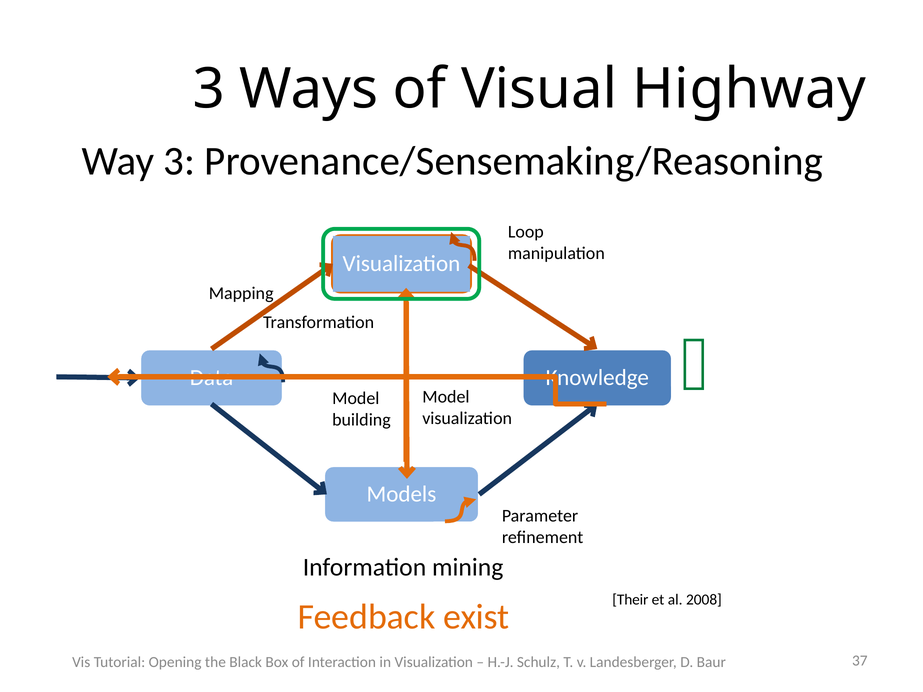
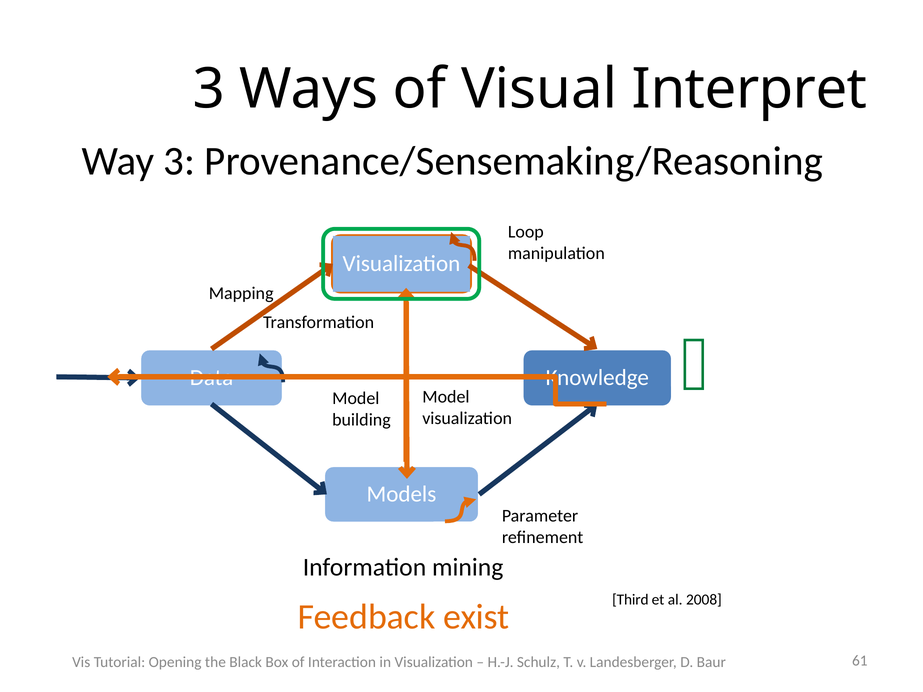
Highway: Highway -> Interpret
Their: Their -> Third
37: 37 -> 61
